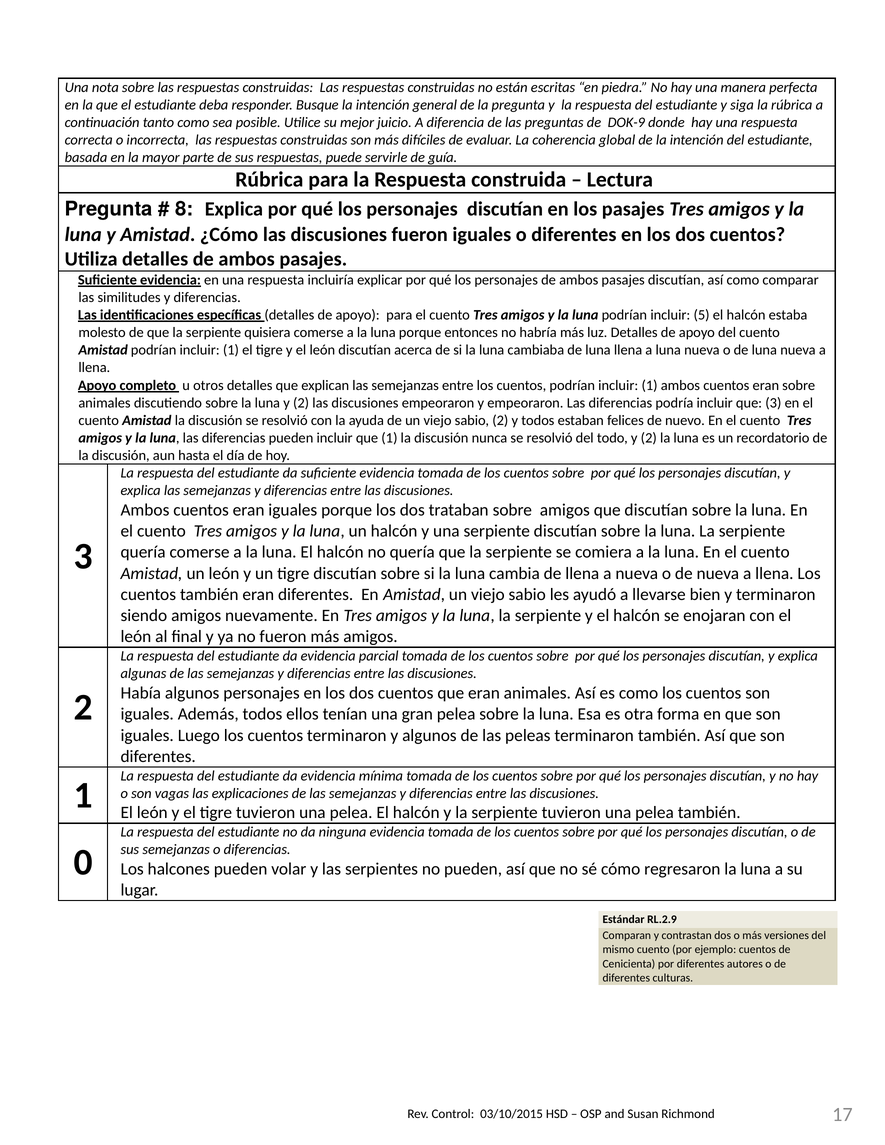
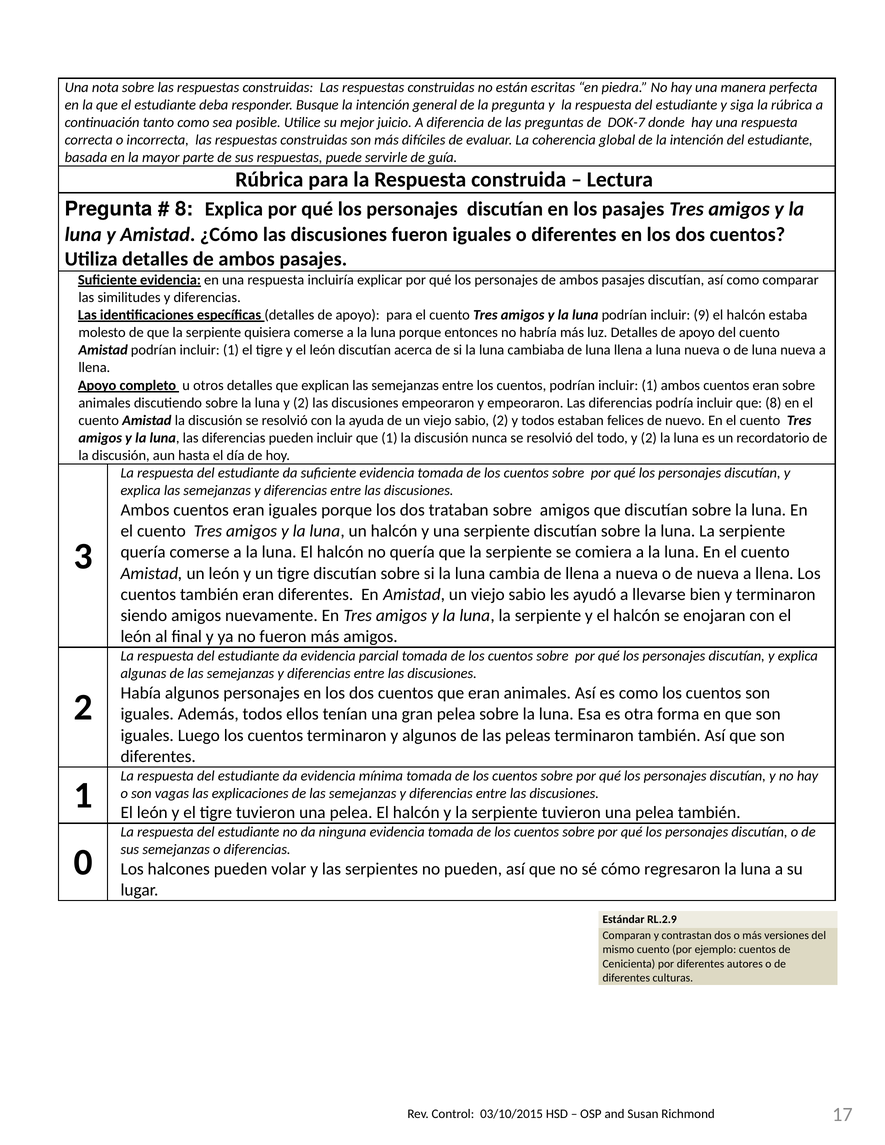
DOK-9: DOK-9 -> DOK-7
5: 5 -> 9
que 3: 3 -> 8
